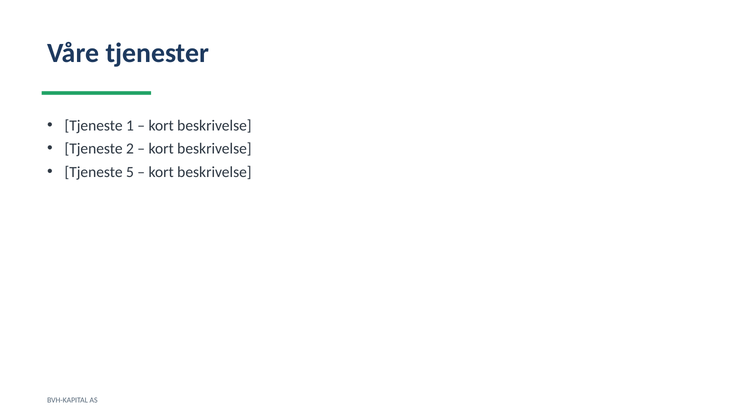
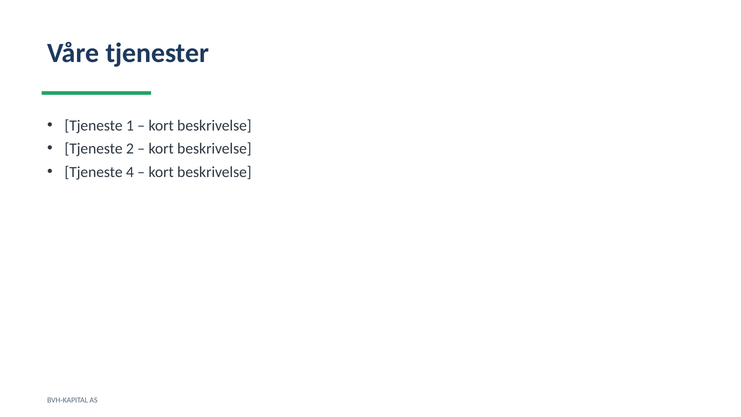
5: 5 -> 4
